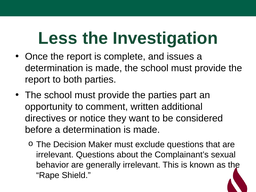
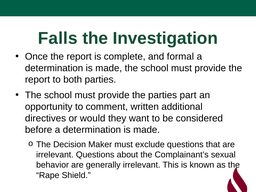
Less: Less -> Falls
issues: issues -> formal
notice: notice -> would
